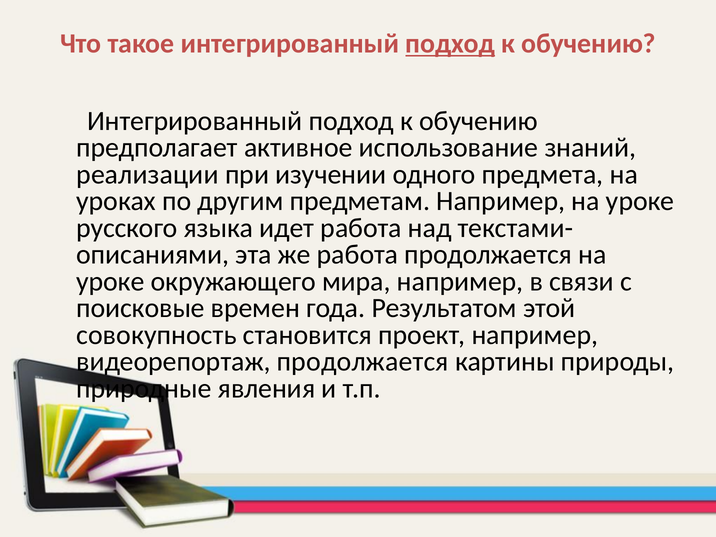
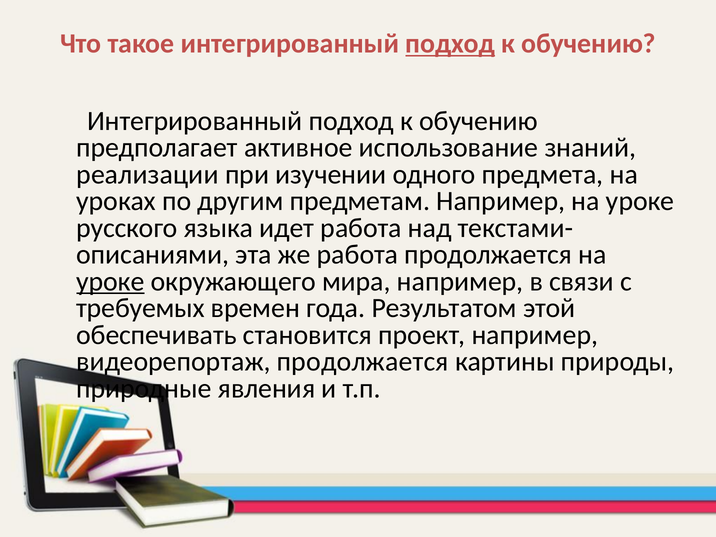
уроке at (110, 281) underline: none -> present
поисковые: поисковые -> требуемых
совокупность: совокупность -> обеспечивать
